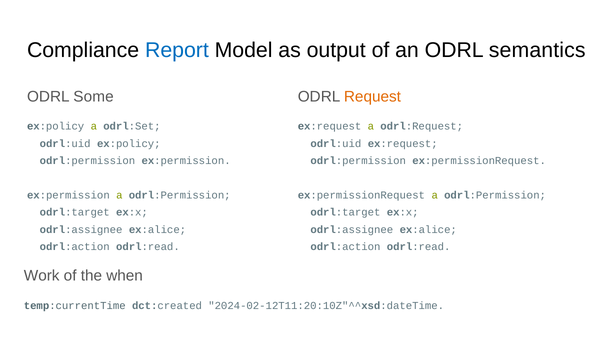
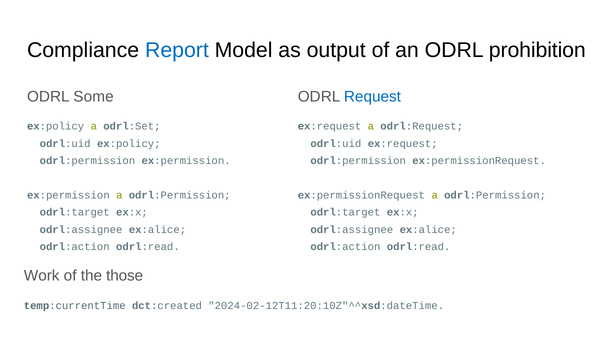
semantics: semantics -> prohibition
Request colour: orange -> blue
when: when -> those
